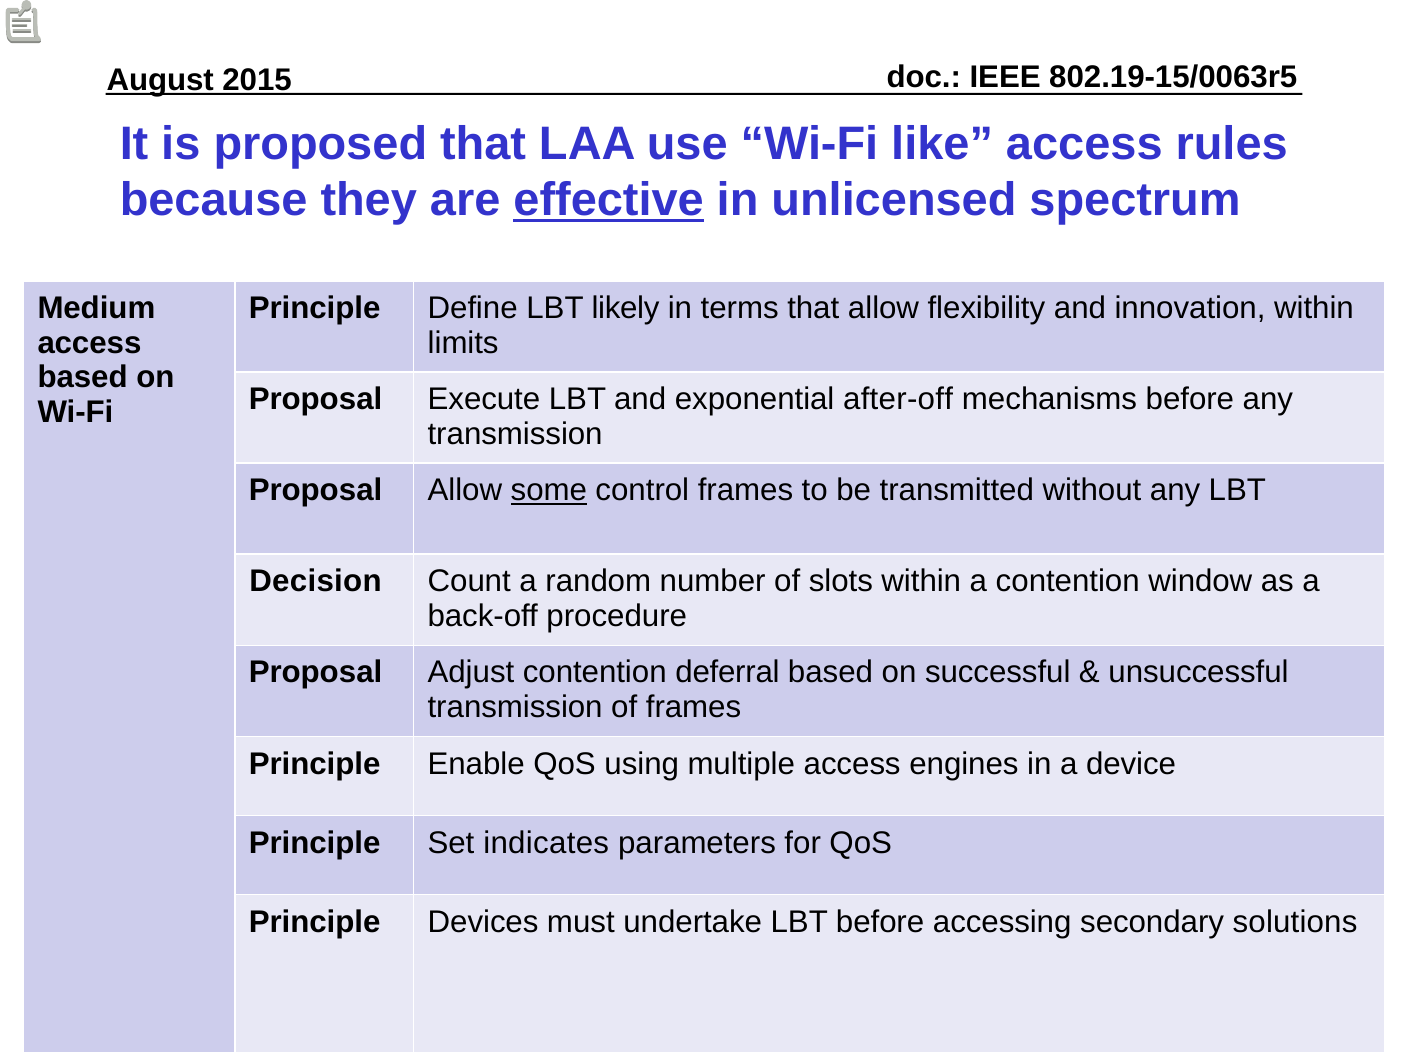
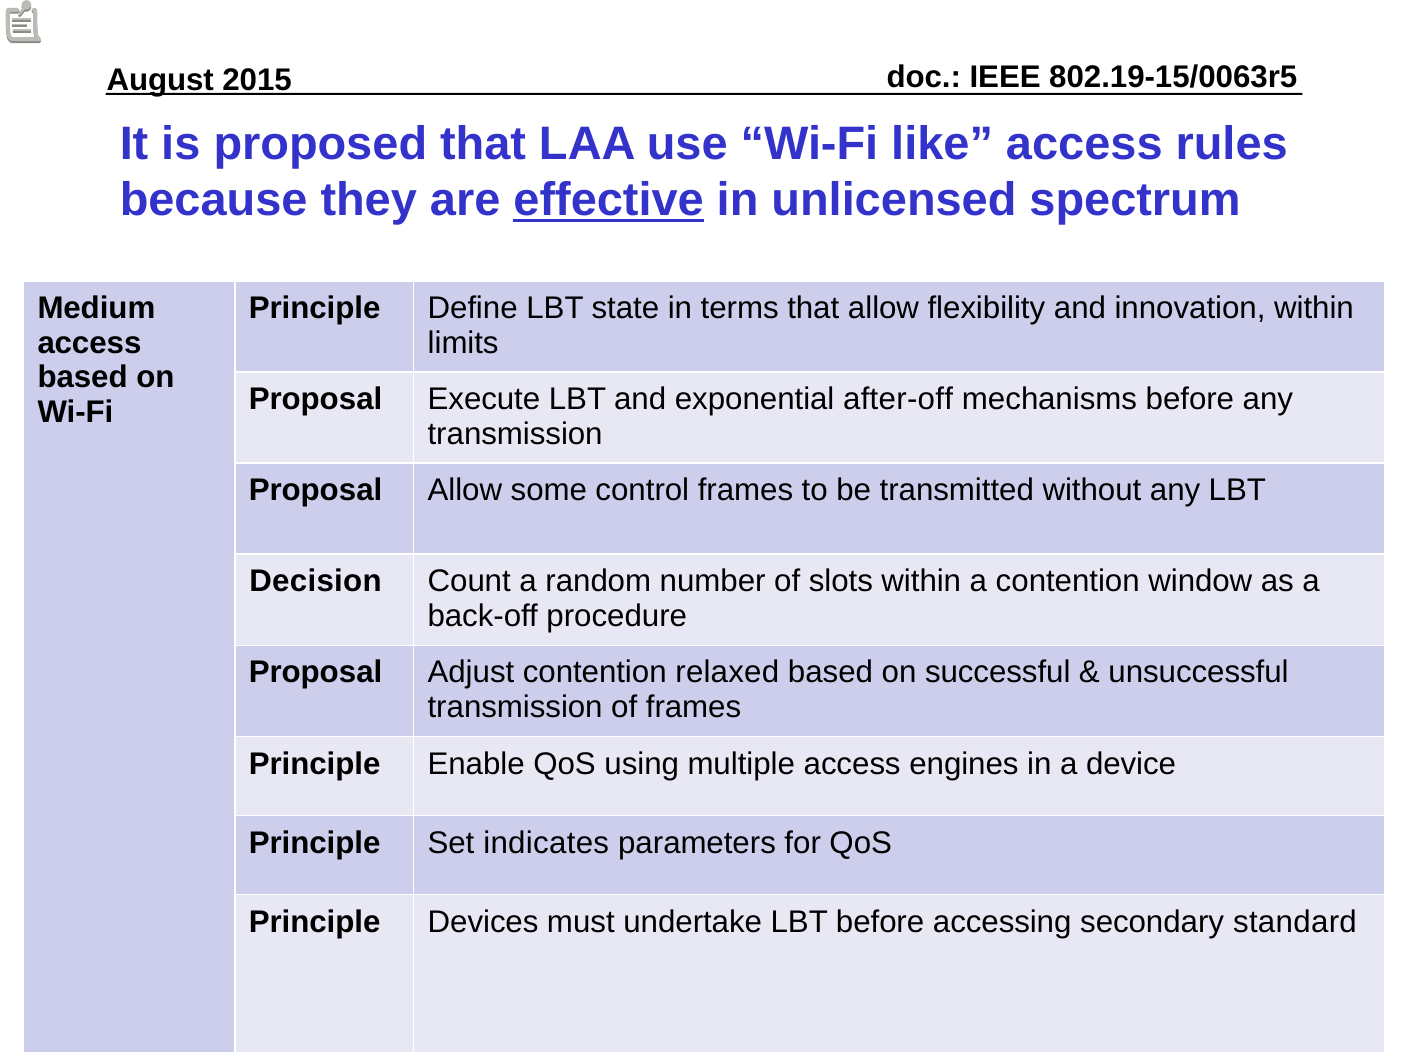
likely: likely -> state
some underline: present -> none
deferral: deferral -> relaxed
solutions: solutions -> standard
